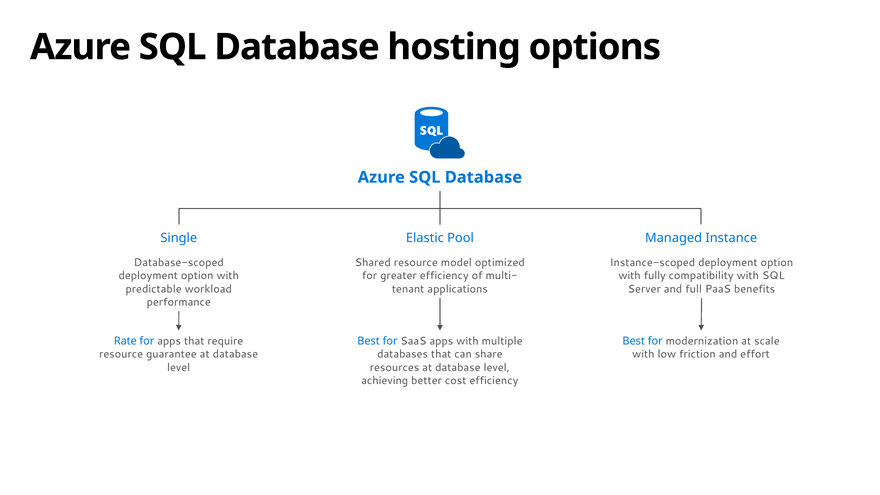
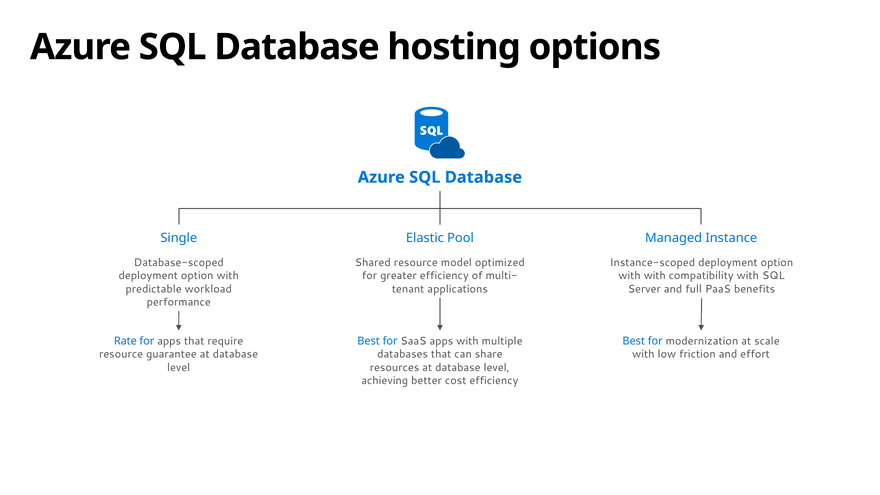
with fully: fully -> with
